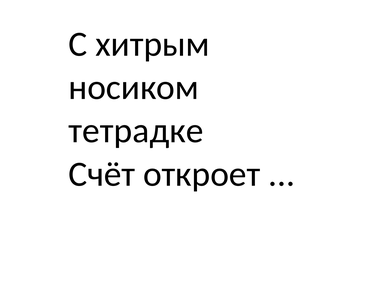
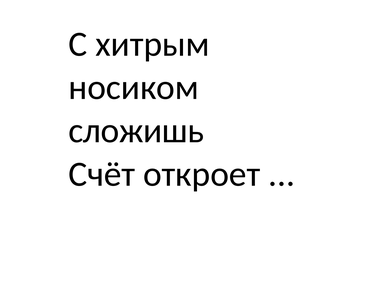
тетрадке: тетрадке -> сложишь
